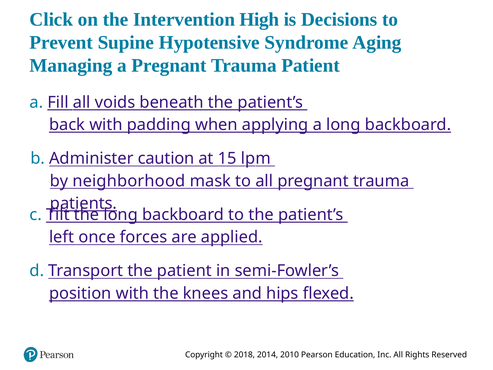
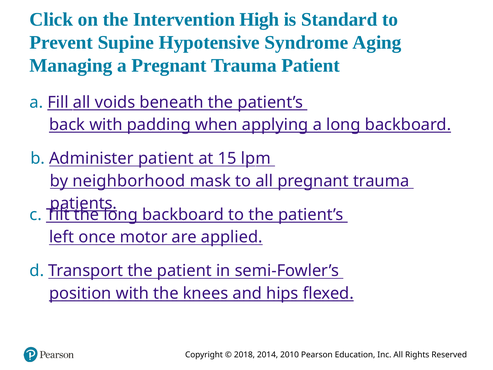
Decisions: Decisions -> Standard
Administer caution: caution -> patient
forces: forces -> motor
